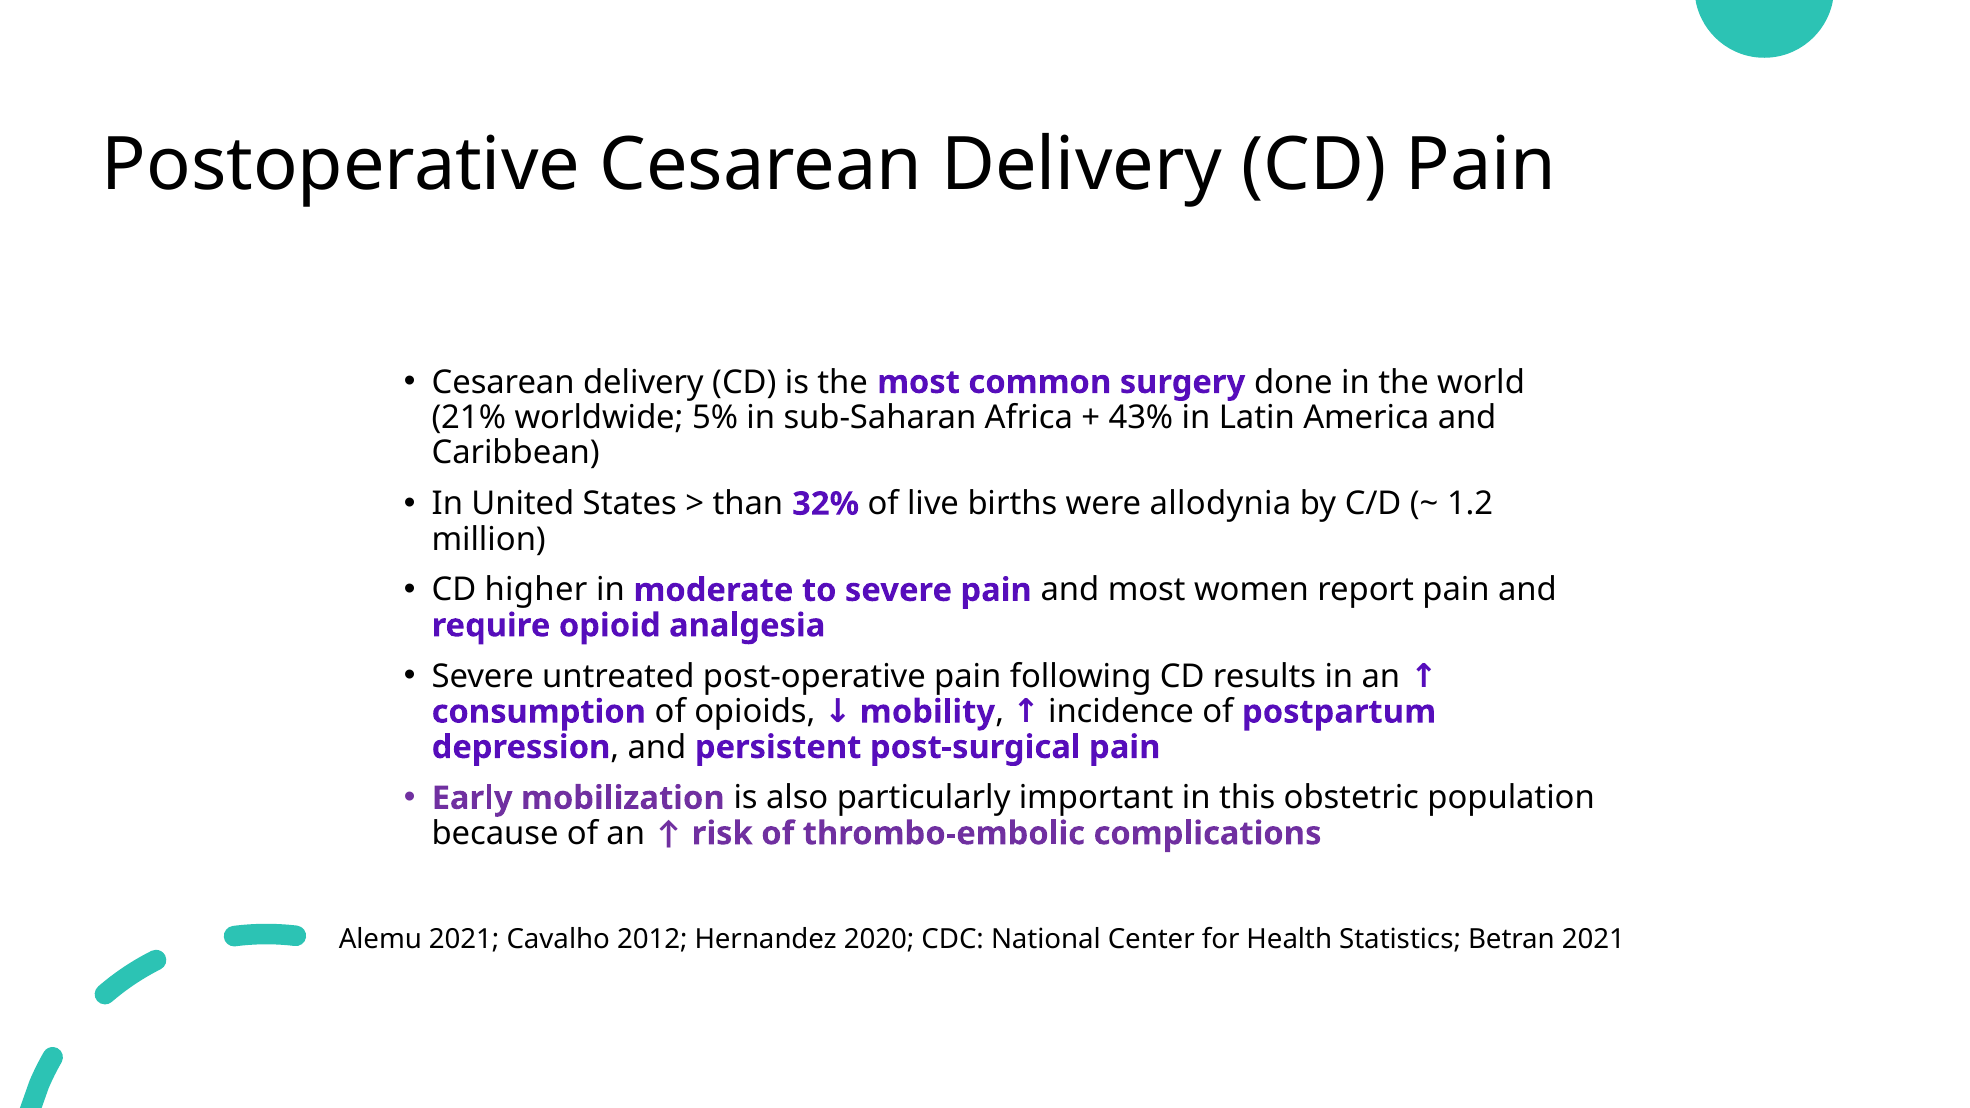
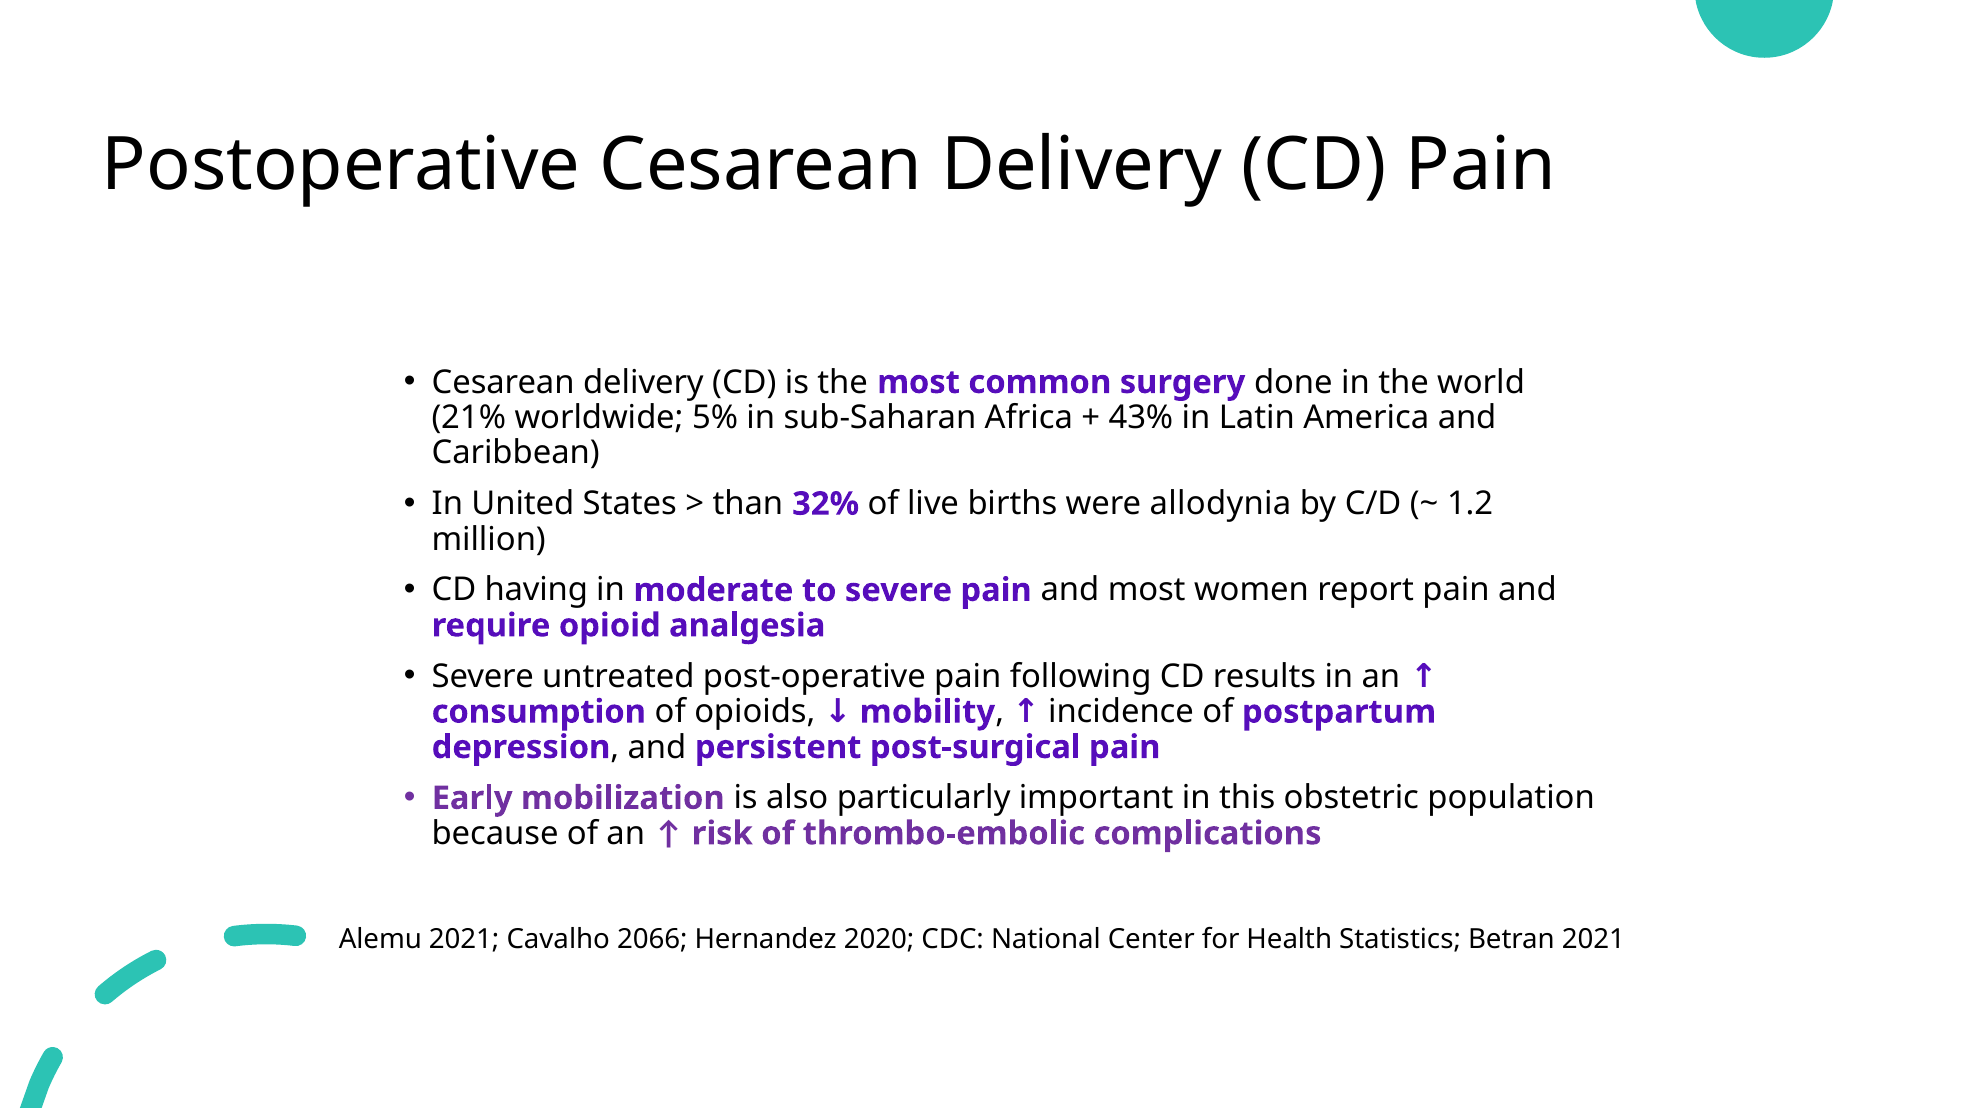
higher: higher -> having
2012: 2012 -> 2066
